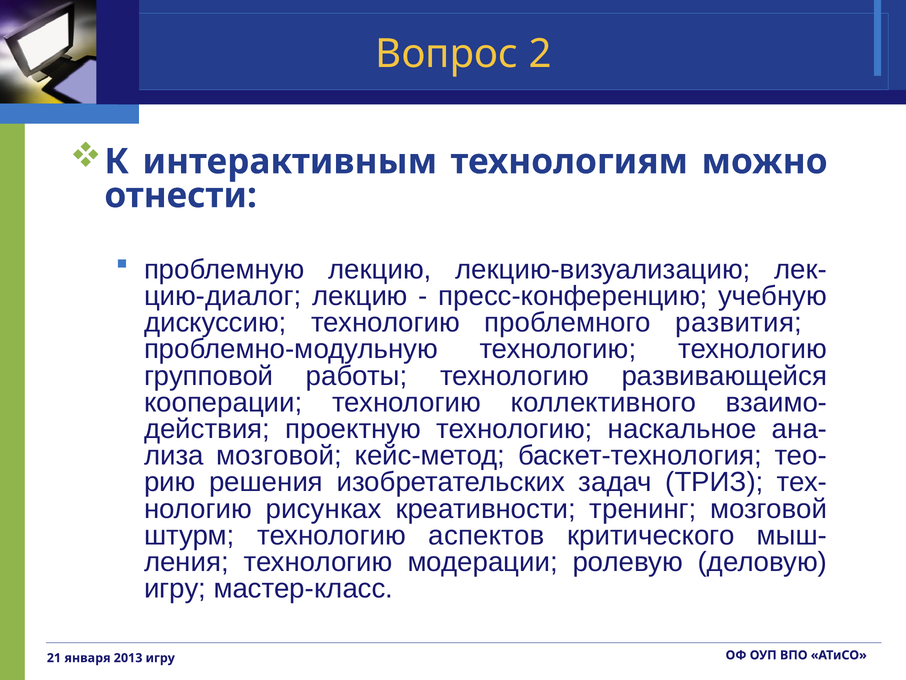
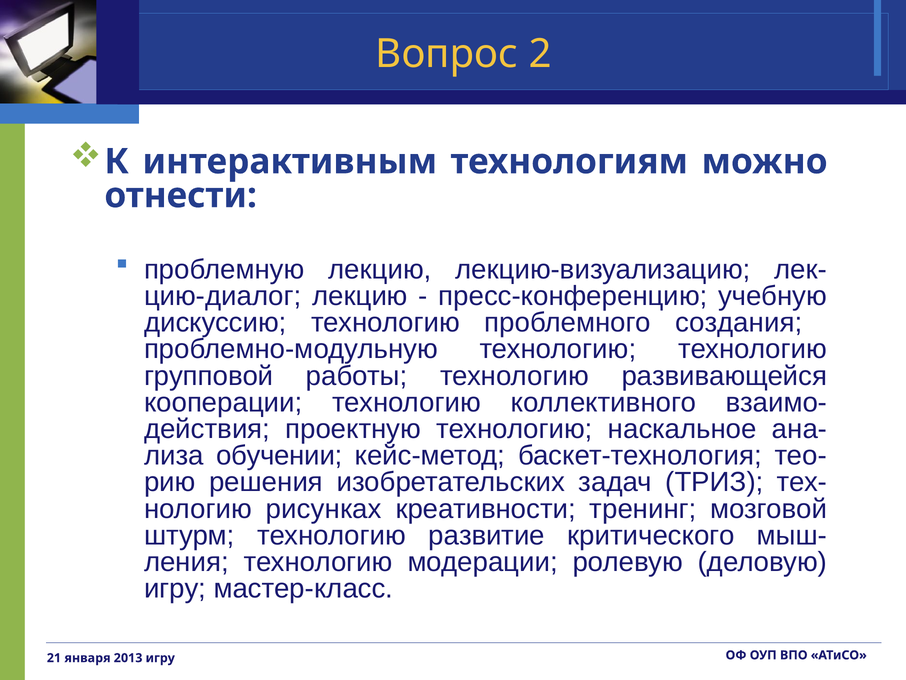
развития: развития -> создания
мозговой at (279, 455): мозговой -> обучении
аспектов: аспектов -> развитие
